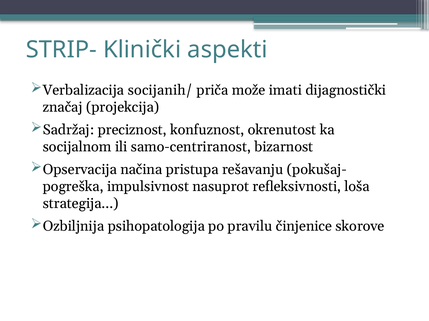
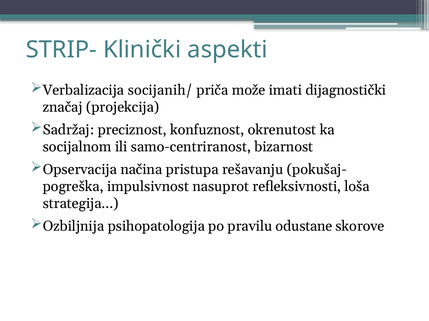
činjenice: činjenice -> odustane
